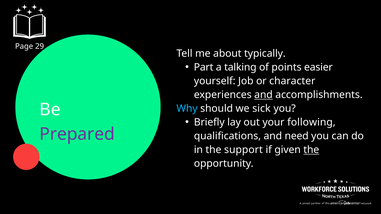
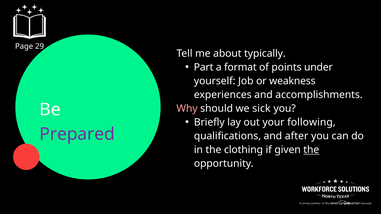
talking: talking -> format
easier: easier -> under
character: character -> weakness
and at (263, 95) underline: present -> none
Why colour: light blue -> pink
need: need -> after
support: support -> clothing
